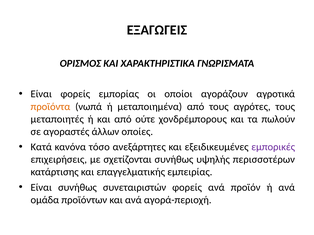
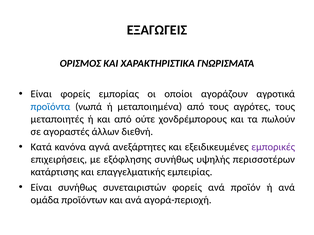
προϊόντα colour: orange -> blue
οποίες: οποίες -> διεθνή
τόσο: τόσο -> αγνά
σχετίζονται: σχετίζονται -> εξόφλησης
